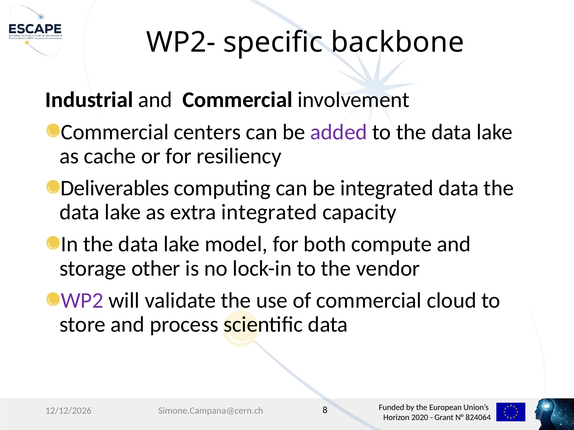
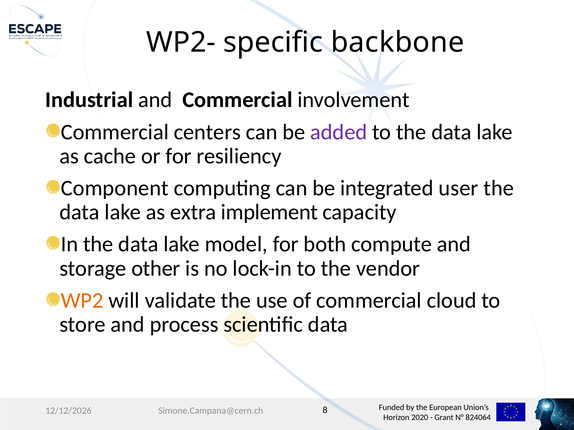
Deliverables: Deliverables -> Component
integrated data: data -> user
extra integrated: integrated -> implement
WP2 colour: purple -> orange
